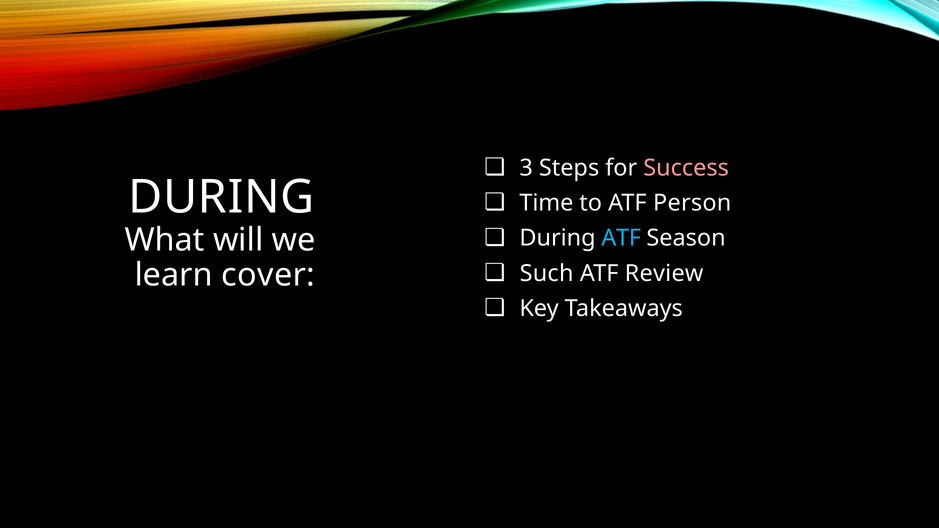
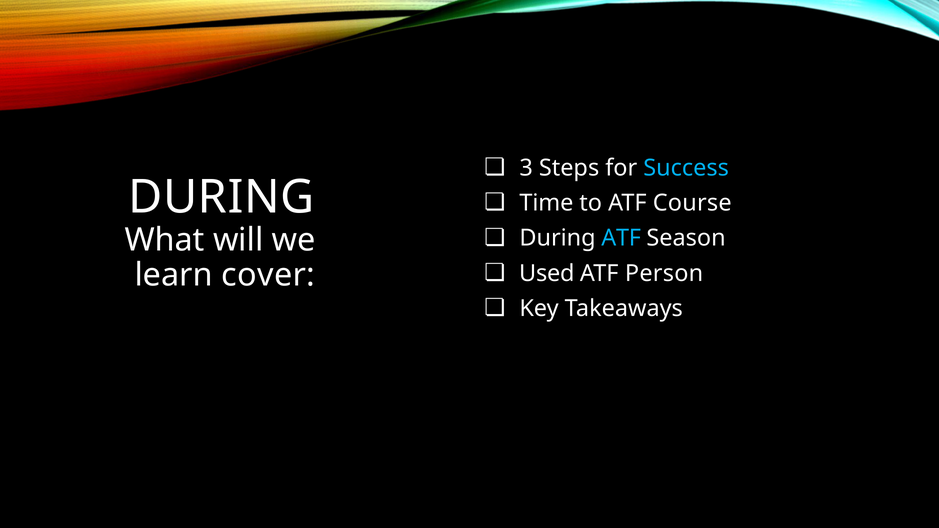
Success colour: pink -> light blue
Person: Person -> Course
Such: Such -> Used
Review: Review -> Person
